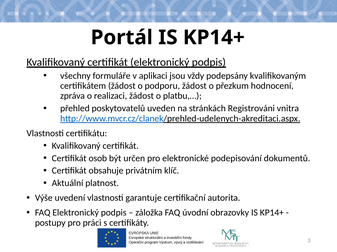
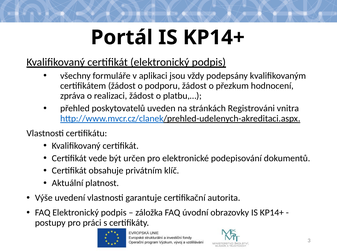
osob: osob -> vede
